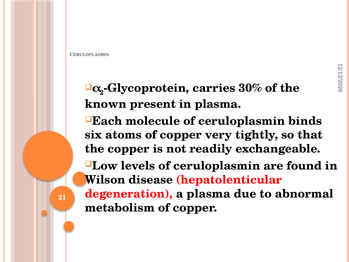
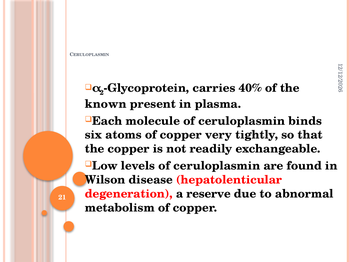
30%: 30% -> 40%
a plasma: plasma -> reserve
